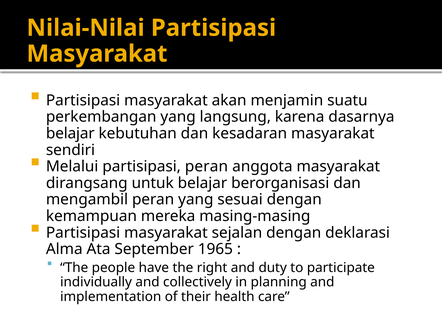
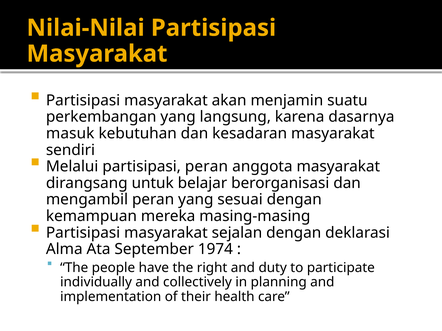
belajar at (70, 134): belajar -> masuk
1965: 1965 -> 1974
